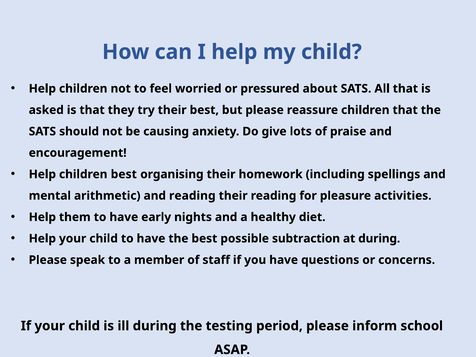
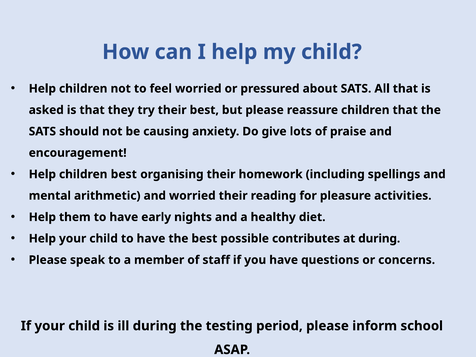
and reading: reading -> worried
subtraction: subtraction -> contributes
